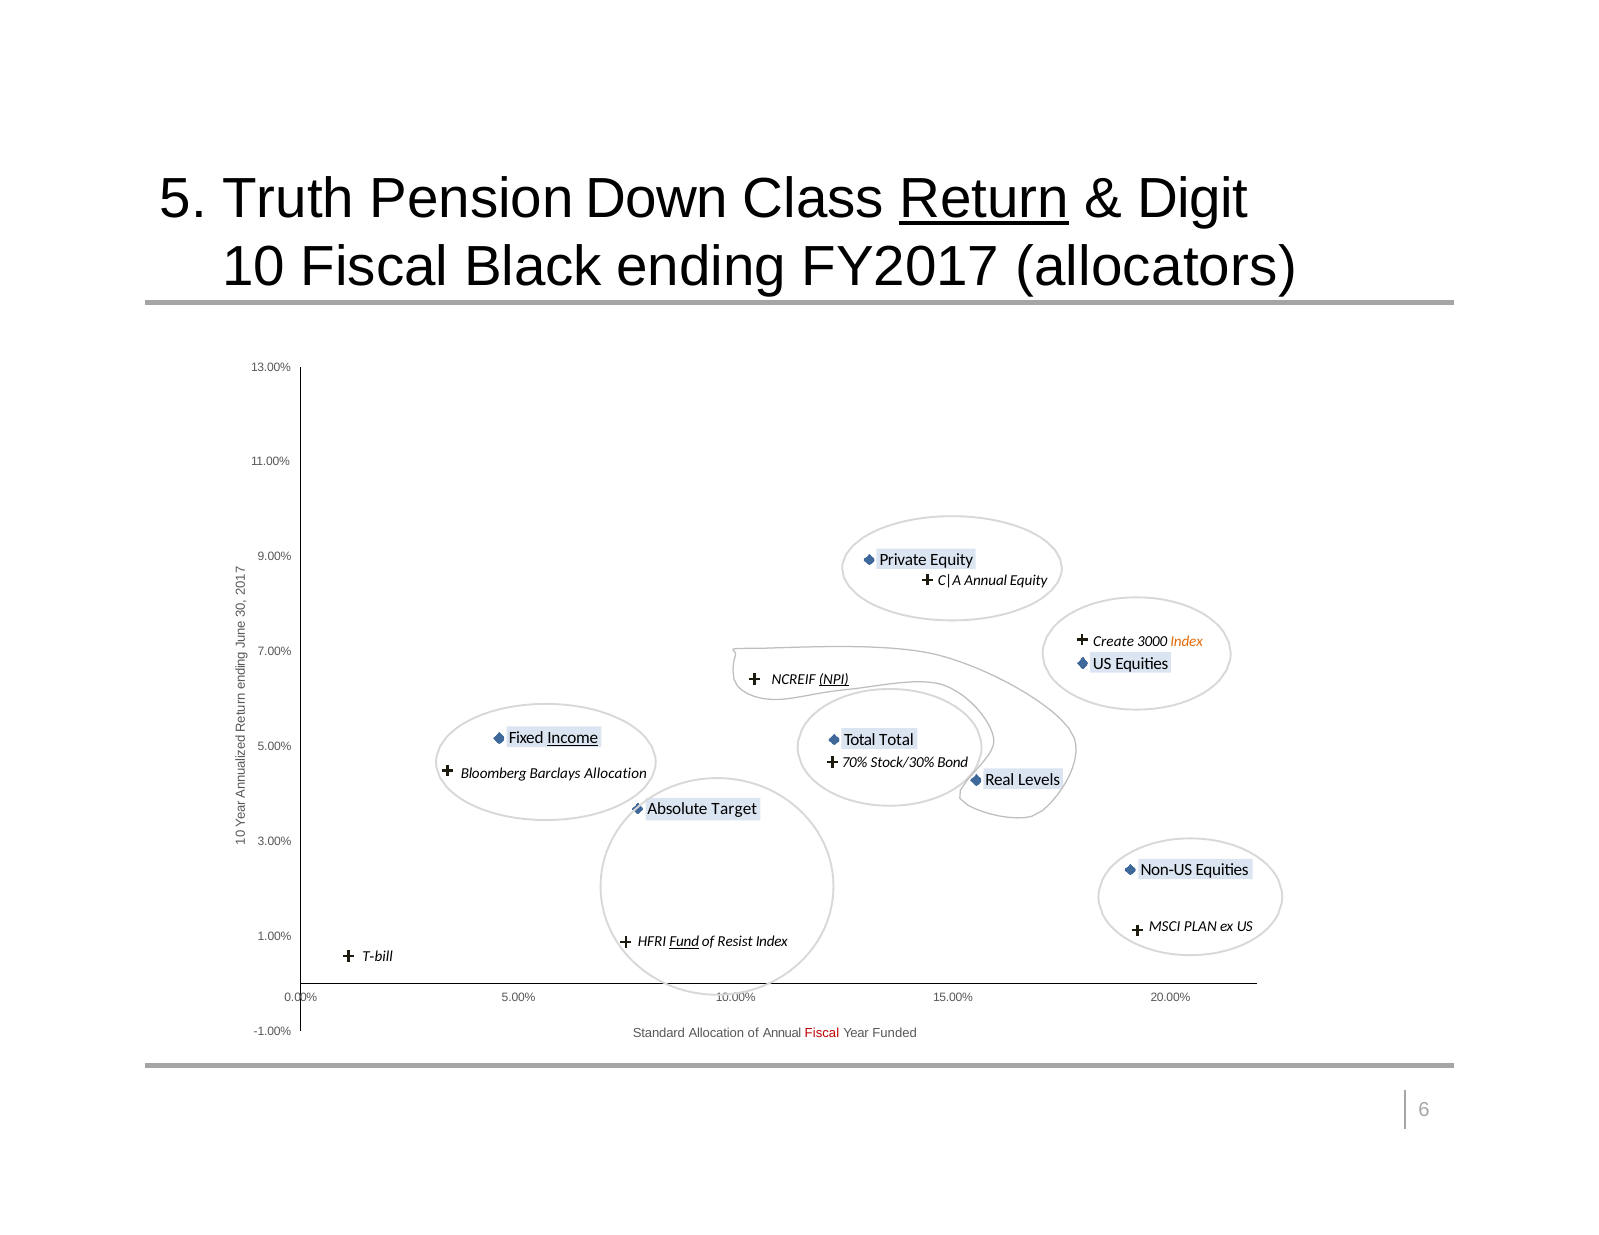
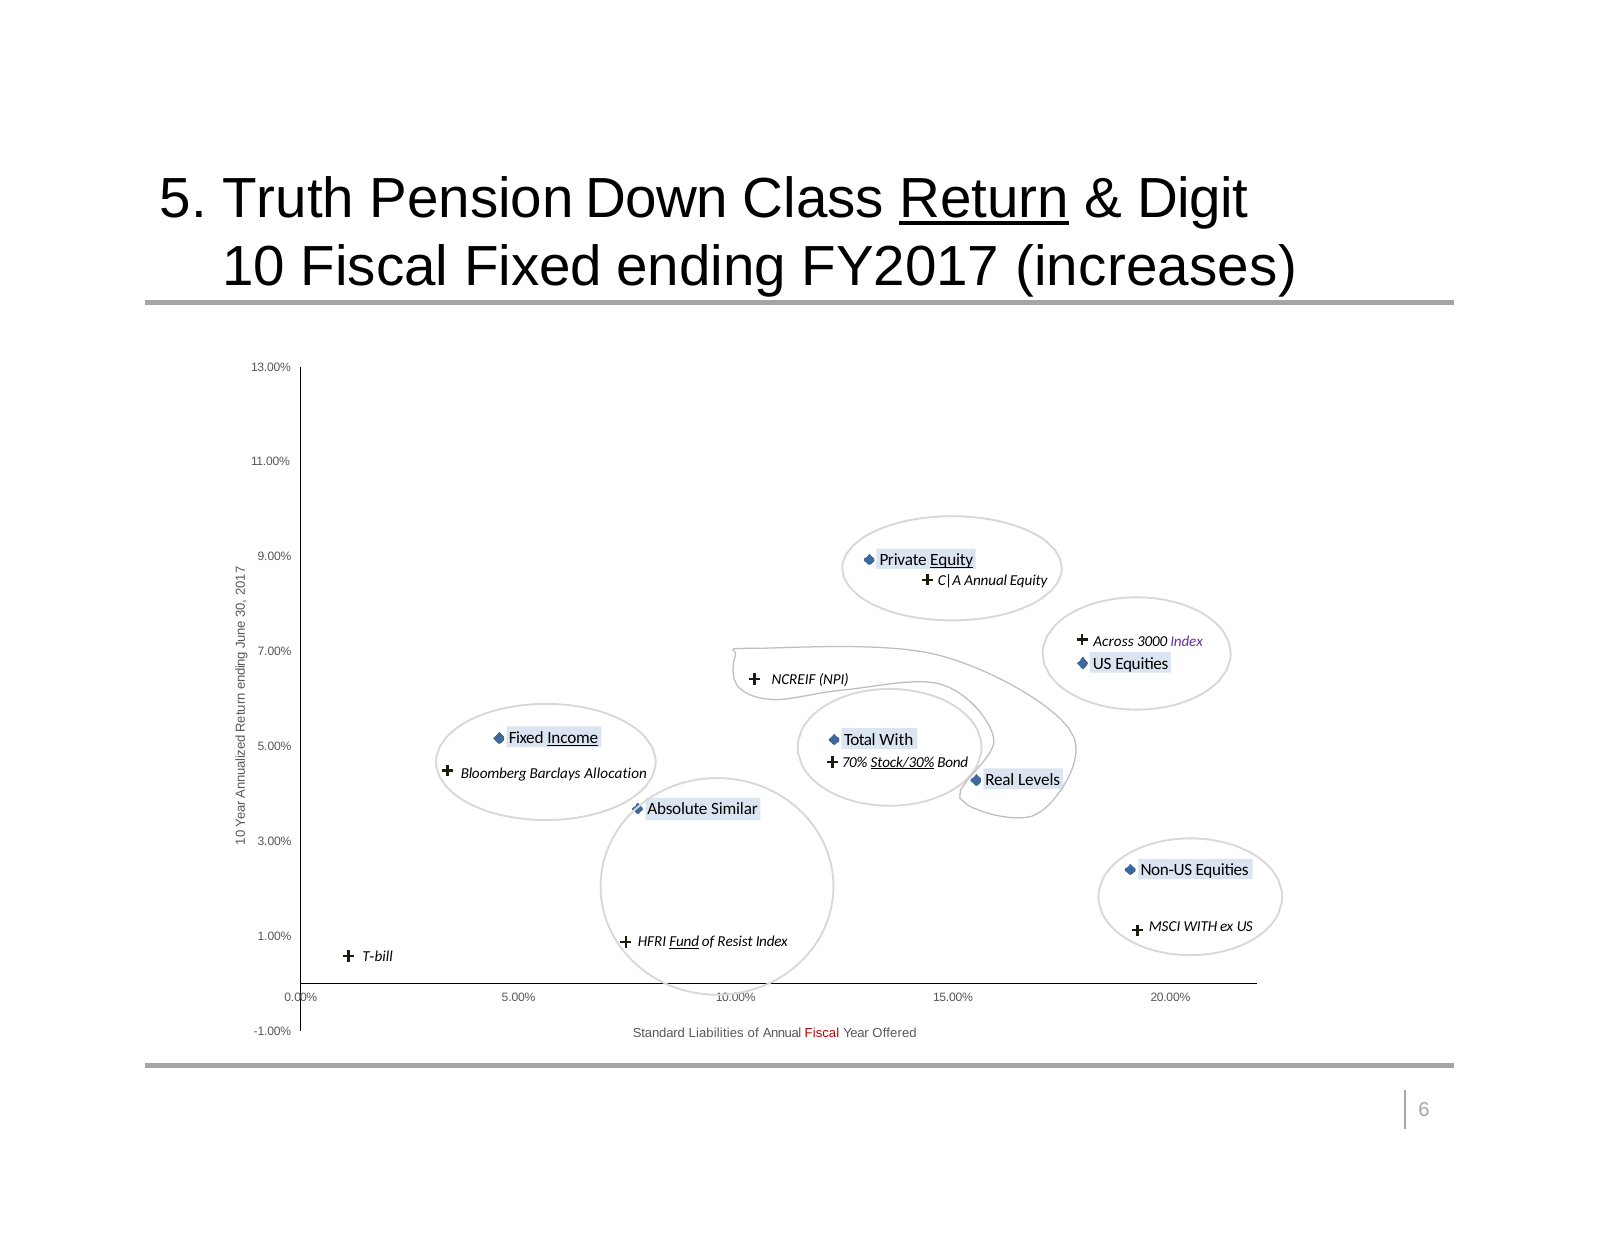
Fiscal Black: Black -> Fixed
allocators: allocators -> increases
Equity at (952, 560) underline: none -> present
Create: Create -> Across
Index at (1187, 641) colour: orange -> purple
NPI underline: present -> none
Total Total: Total -> With
Stock/30% underline: none -> present
Target: Target -> Similar
MSCI PLAN: PLAN -> WITH
Standard Allocation: Allocation -> Liabilities
Funded: Funded -> Offered
